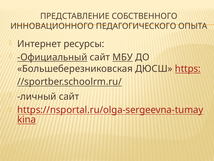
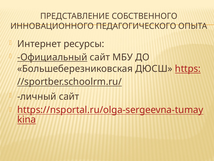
МБУ underline: present -> none
